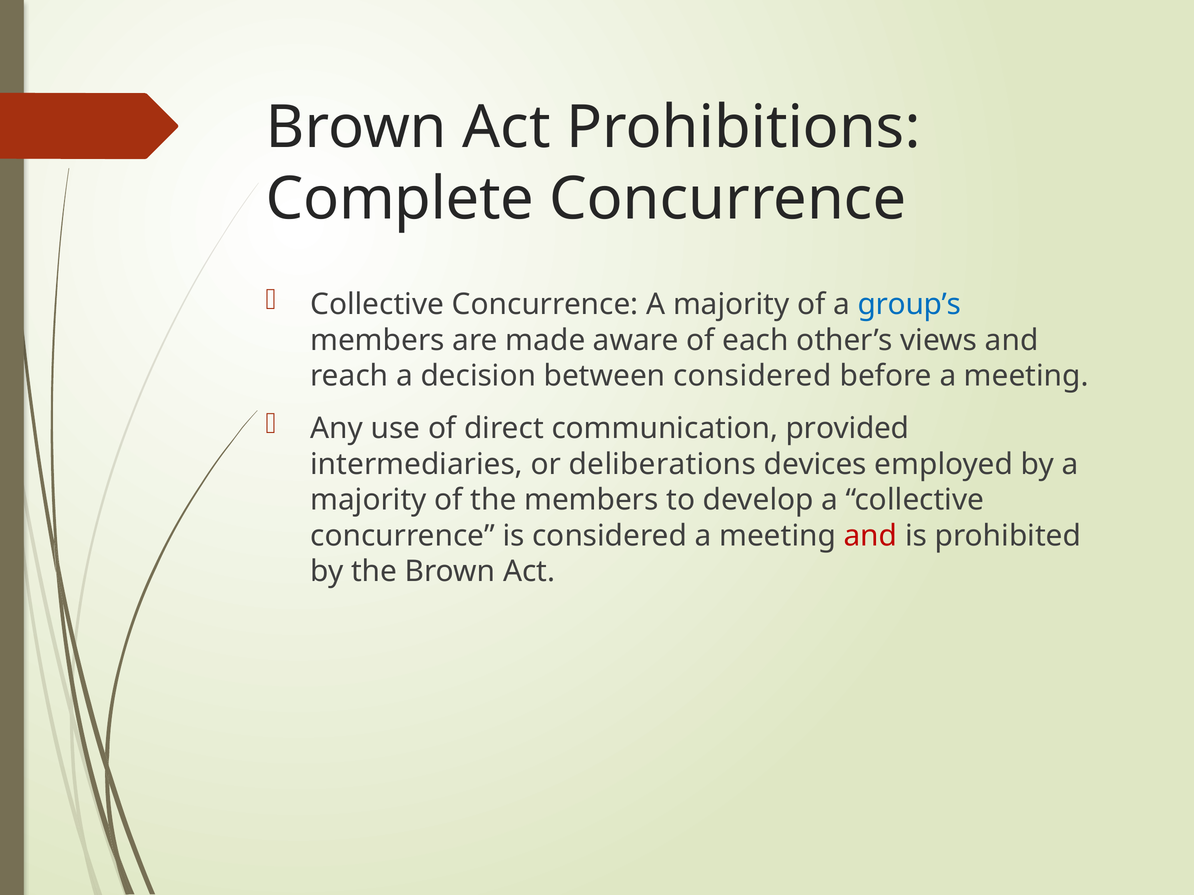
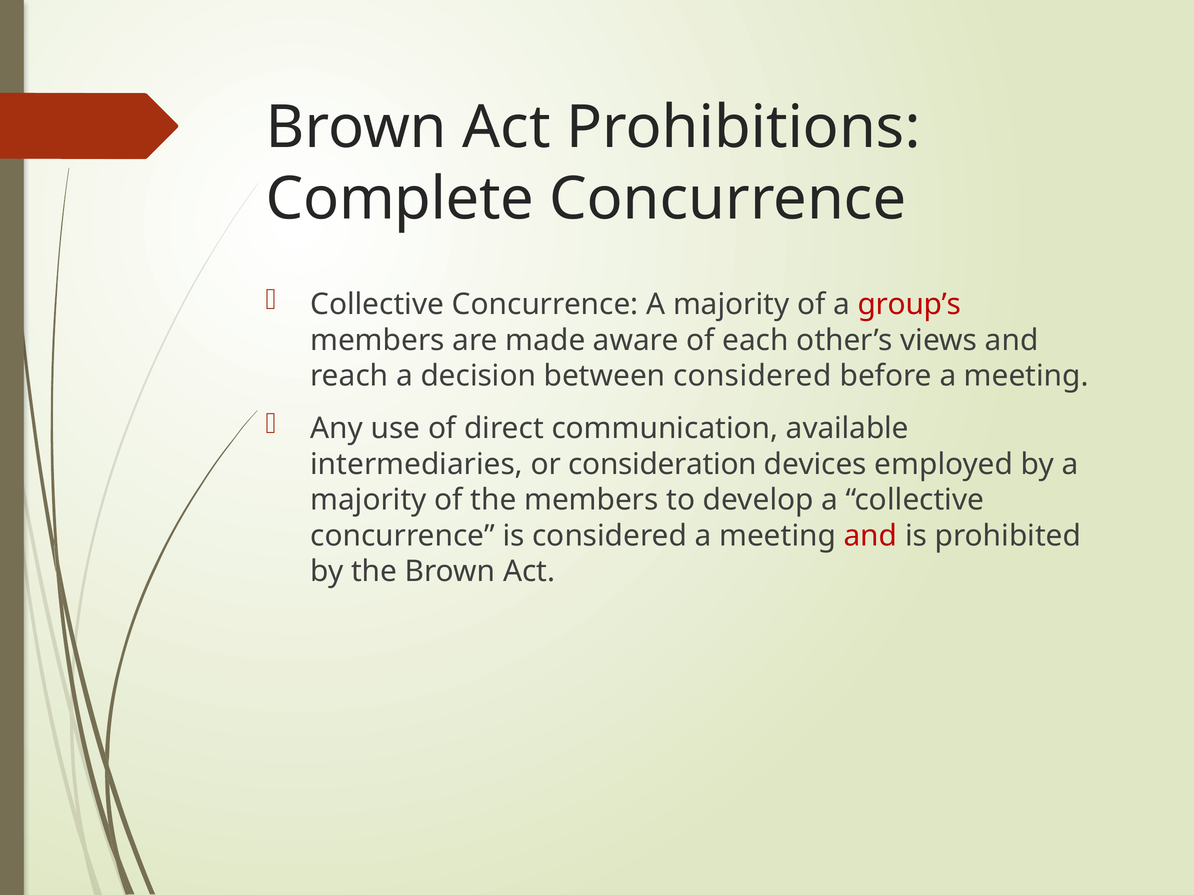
group’s colour: blue -> red
provided: provided -> available
deliberations: deliberations -> consideration
